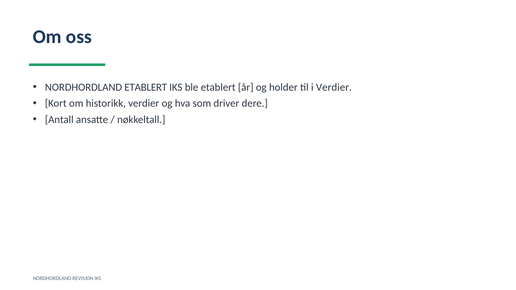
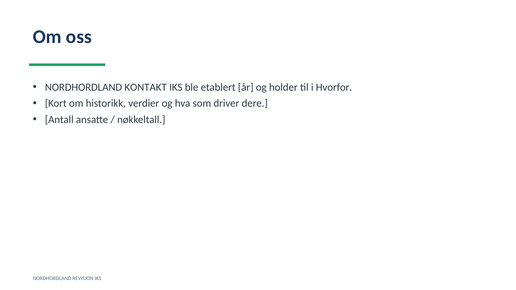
NORDHORDLAND ETABLERT: ETABLERT -> KONTAKT
i Verdier: Verdier -> Hvorfor
